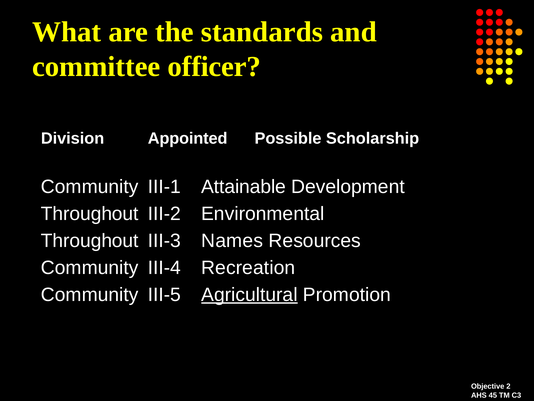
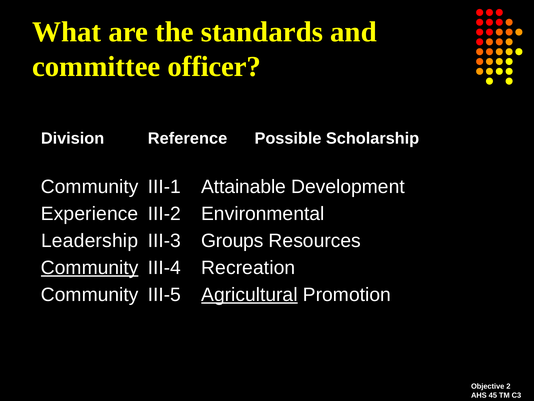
Appointed: Appointed -> Reference
Throughout at (90, 213): Throughout -> Experience
Throughout at (90, 240): Throughout -> Leadership
Names: Names -> Groups
Community at (90, 267) underline: none -> present
